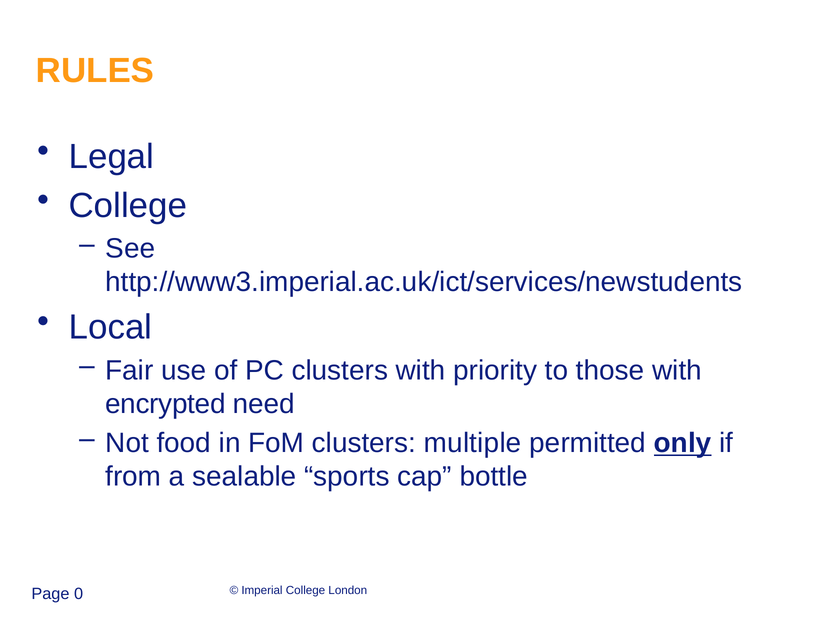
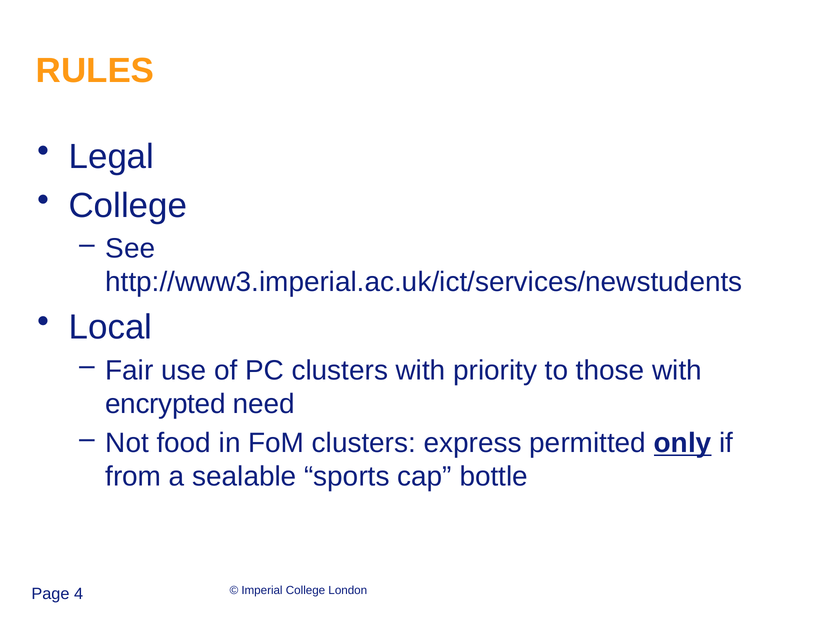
multiple: multiple -> express
0: 0 -> 4
